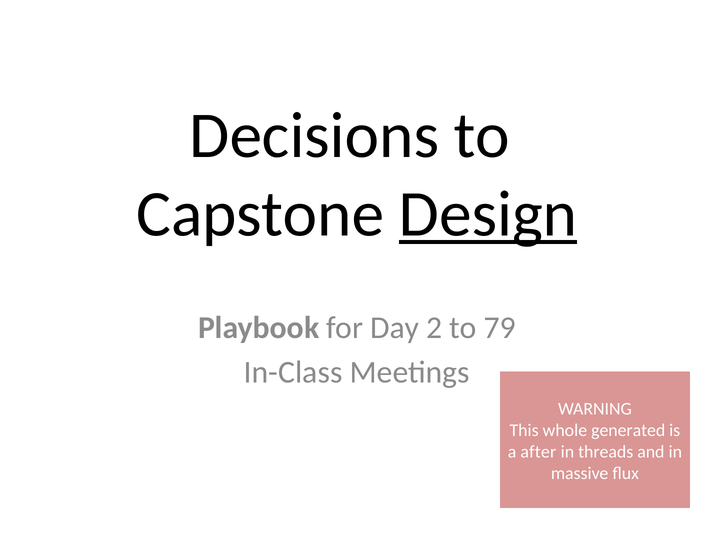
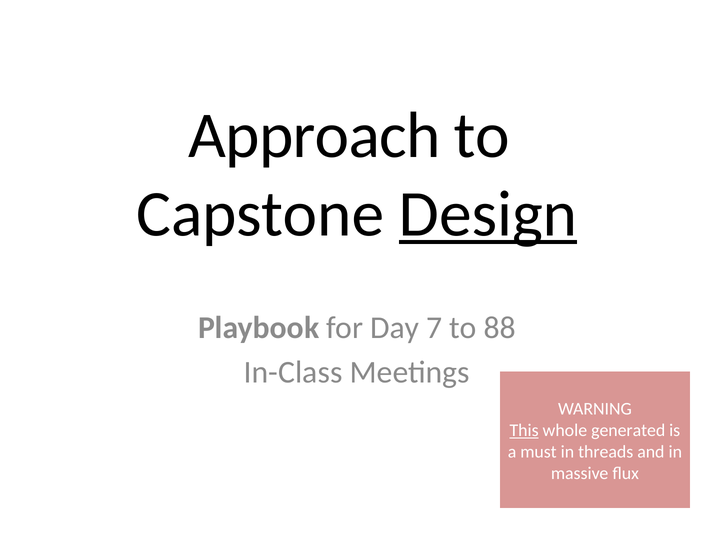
Decisions: Decisions -> Approach
2: 2 -> 7
79: 79 -> 88
This underline: none -> present
after: after -> must
